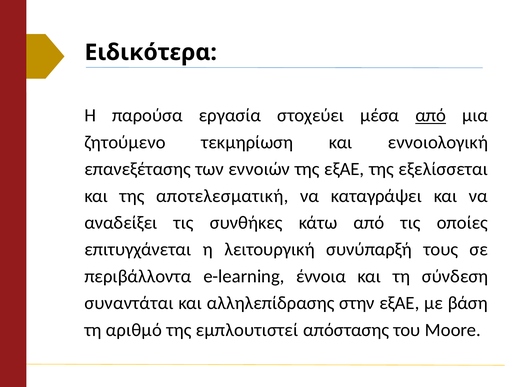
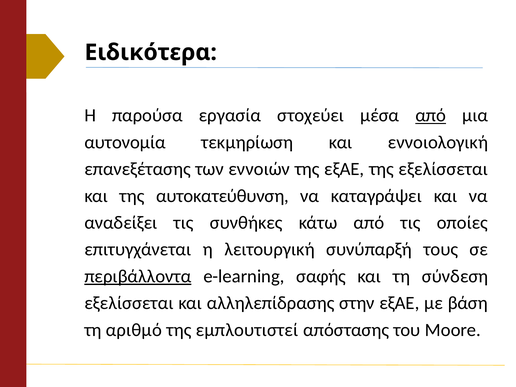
ζητούμενο: ζητούμενο -> αυτονομία
αποτελεσματική: αποτελεσματική -> αυτοκατεύθυνση
περιβάλλοντα underline: none -> present
έννοια: έννοια -> σαφής
συναντάται at (129, 303): συναντάται -> εξελίσσεται
